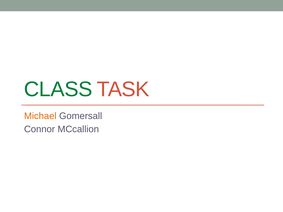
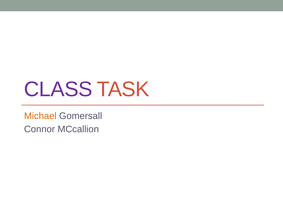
CLASS colour: green -> purple
